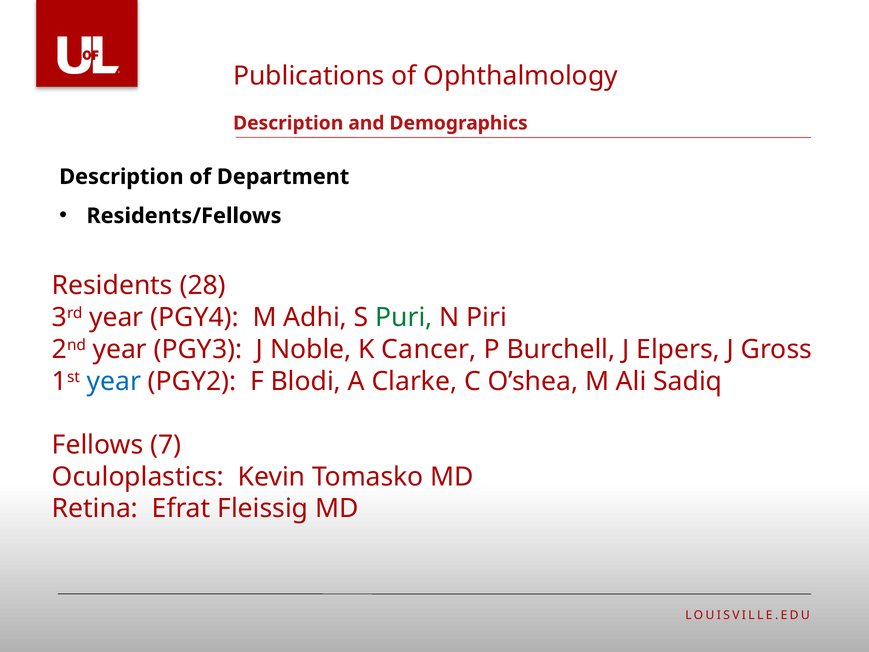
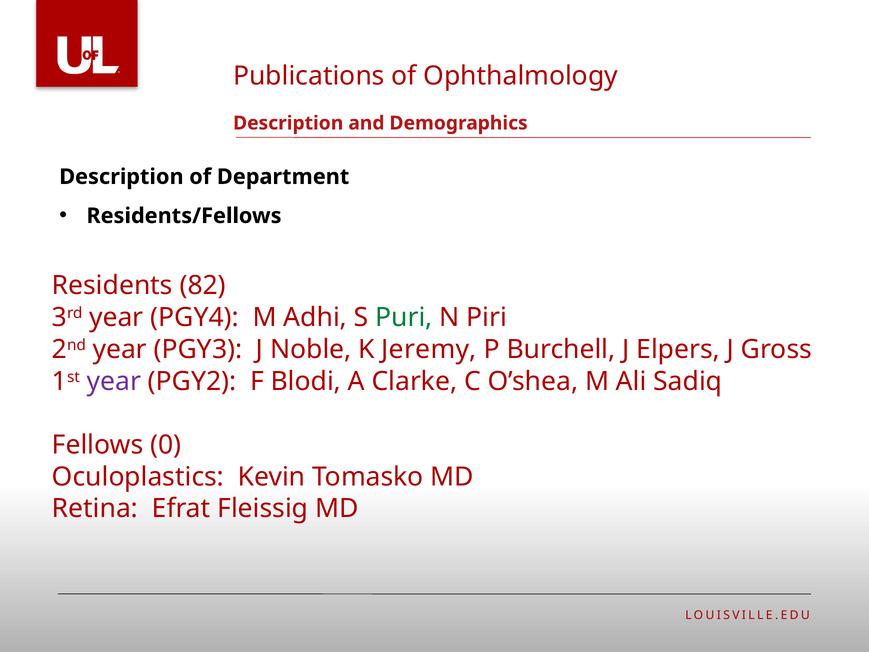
28: 28 -> 82
Cancer: Cancer -> Jeremy
year at (114, 381) colour: blue -> purple
7: 7 -> 0
